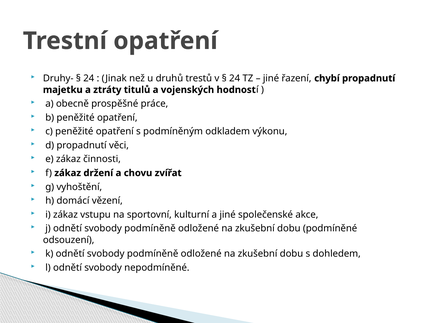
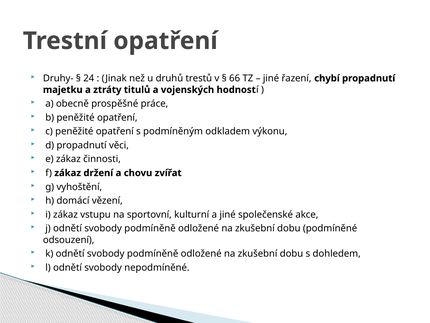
24 at (235, 78): 24 -> 66
